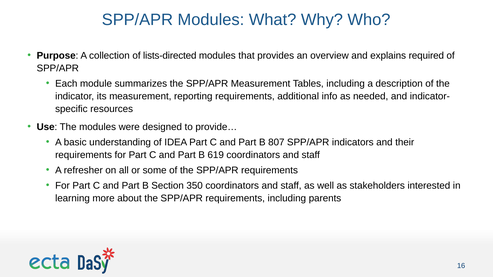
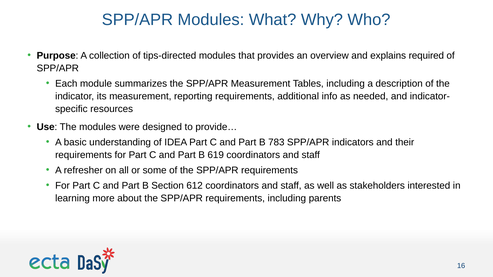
lists-directed: lists-directed -> tips-directed
807: 807 -> 783
350: 350 -> 612
